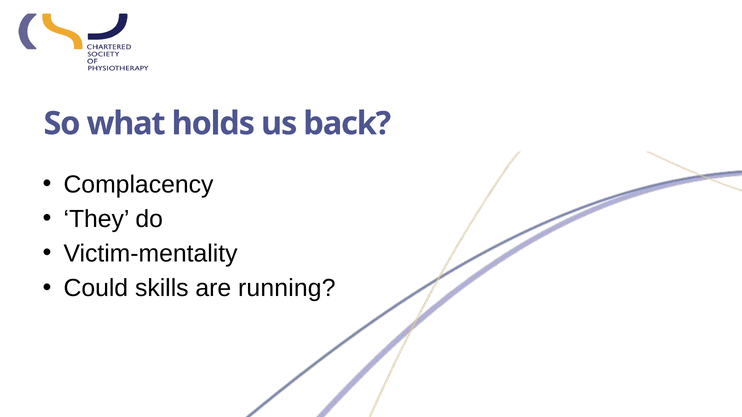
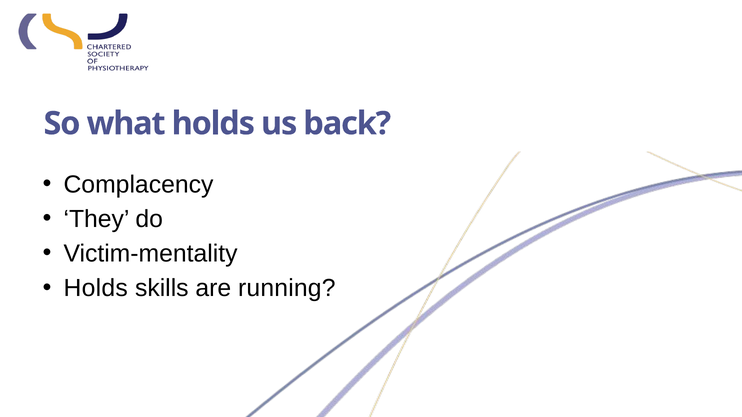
Could at (96, 288): Could -> Holds
